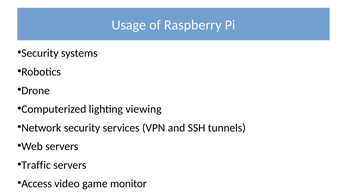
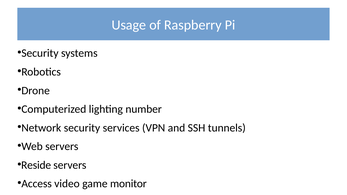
viewing: viewing -> number
Traffic: Traffic -> Reside
